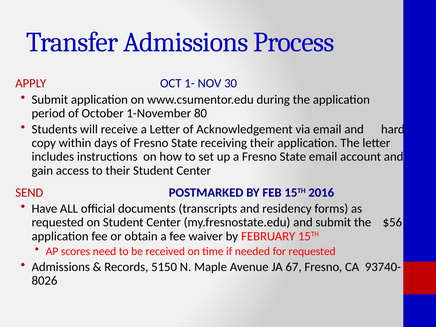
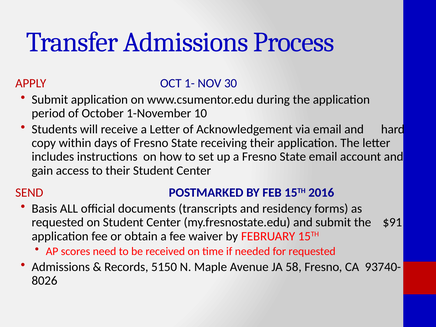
80: 80 -> 10
Have: Have -> Basis
$56: $56 -> $91
67: 67 -> 58
